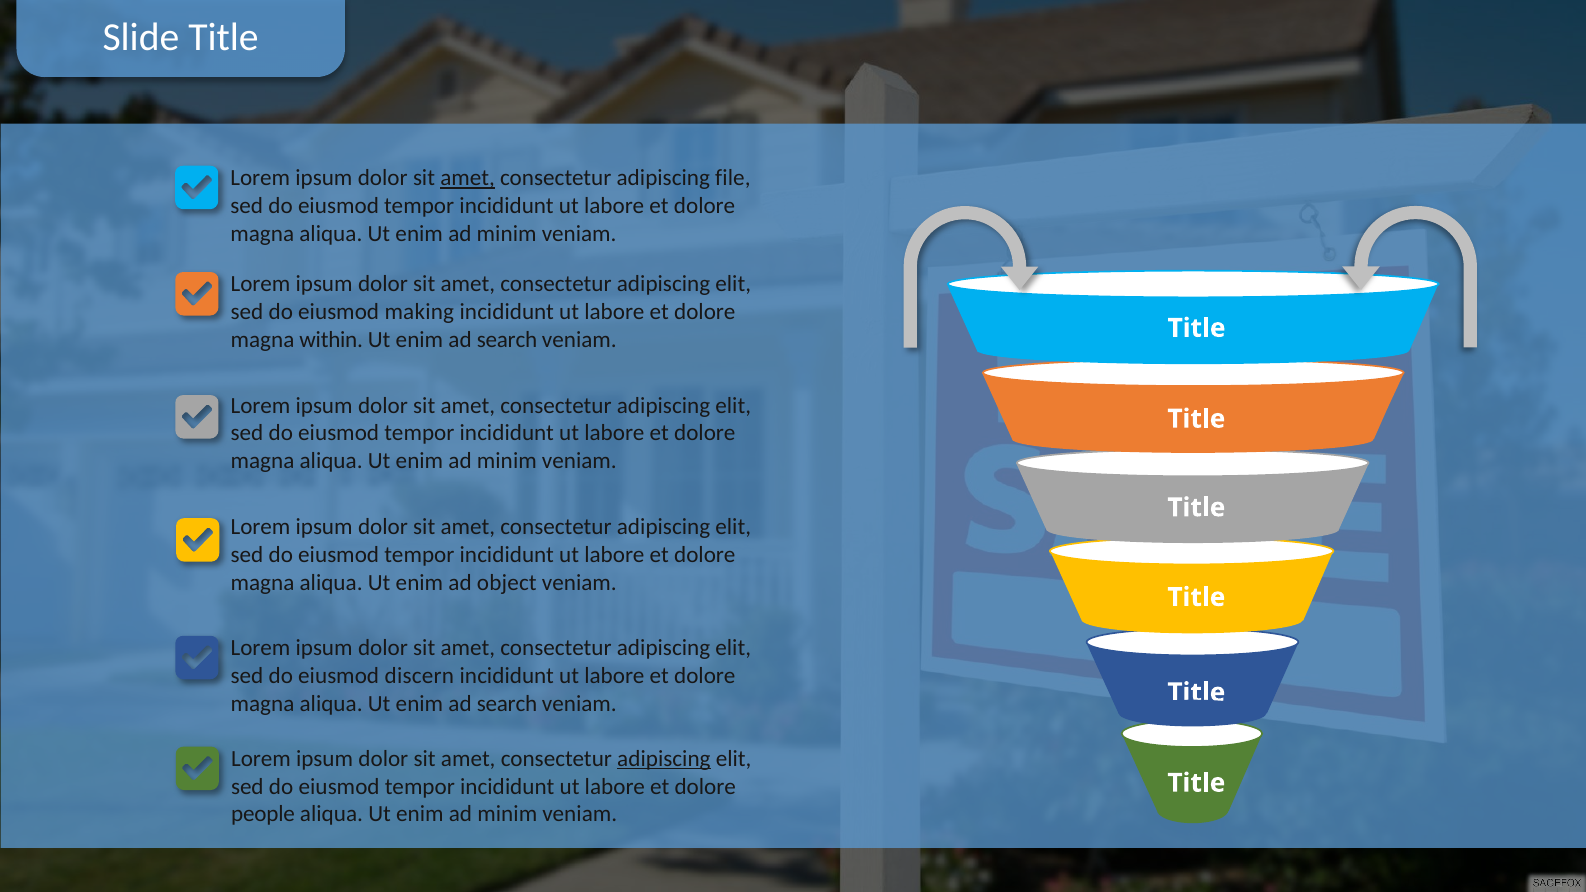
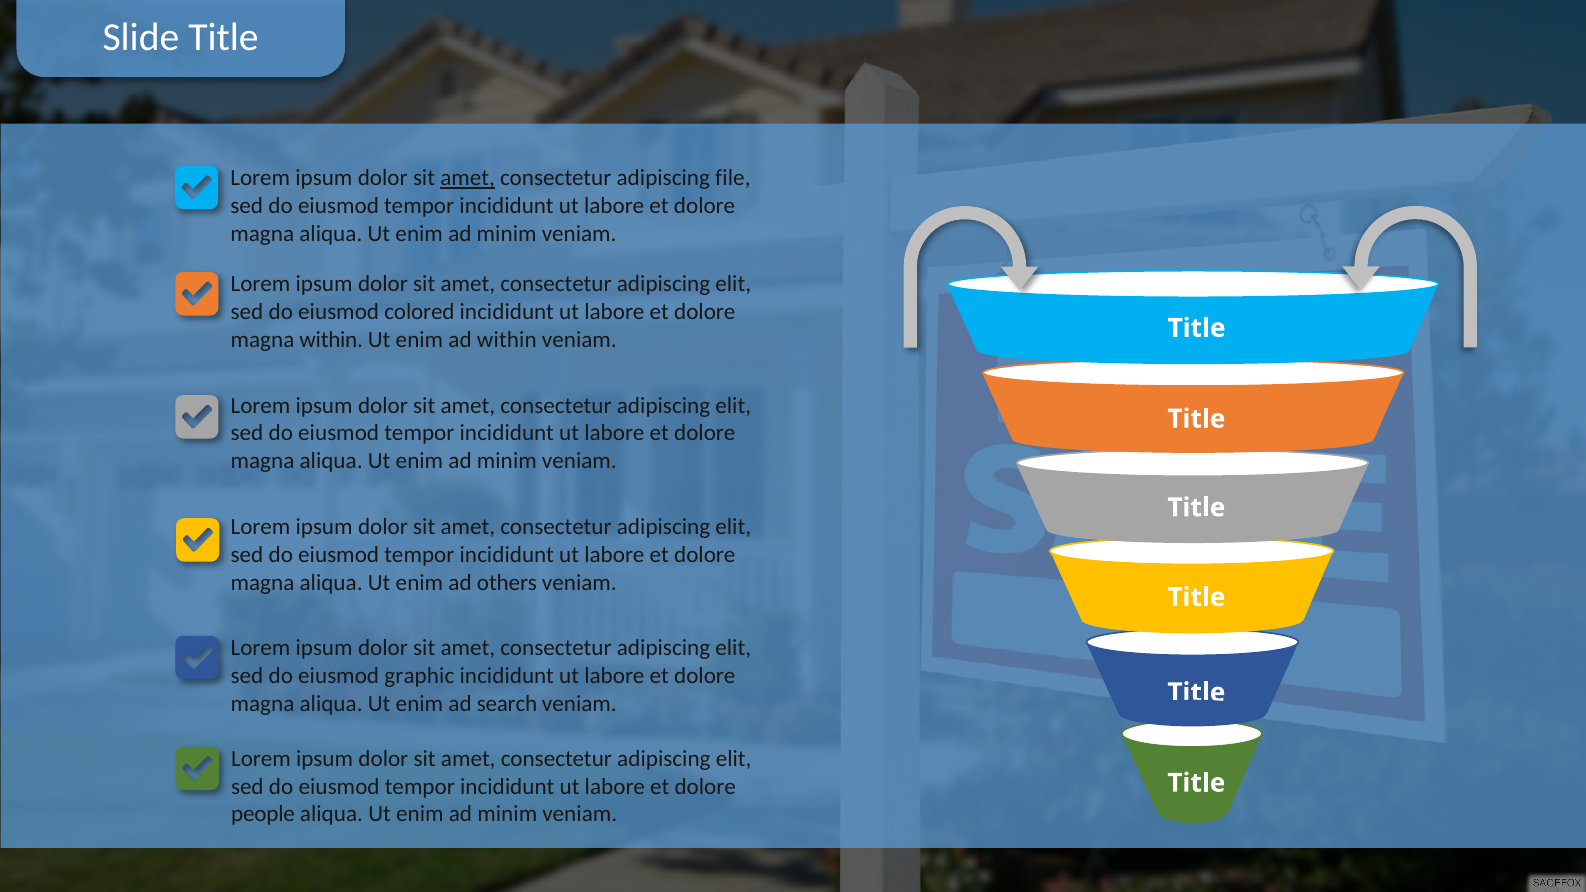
making: making -> colored
search at (507, 340): search -> within
object: object -> others
discern: discern -> graphic
adipiscing at (664, 759) underline: present -> none
